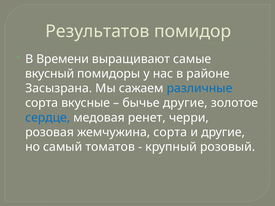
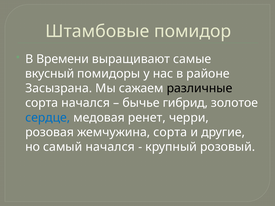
Результатов: Результатов -> Штамбовые
различные colour: blue -> black
сорта вкусные: вкусные -> начался
бычье другие: другие -> гибрид
самый томатов: томатов -> начался
